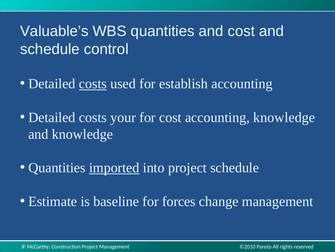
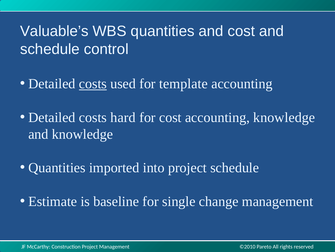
establish: establish -> template
your: your -> hard
imported underline: present -> none
forces: forces -> single
